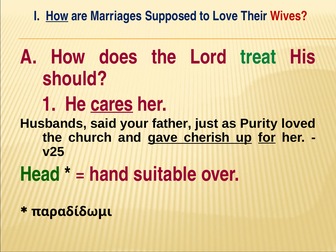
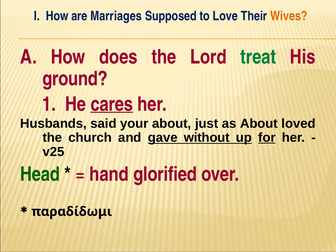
How at (57, 16) underline: present -> none
Wives colour: red -> orange
should: should -> ground
your father: father -> about
as Purity: Purity -> About
cherish: cherish -> without
suitable: suitable -> glorified
